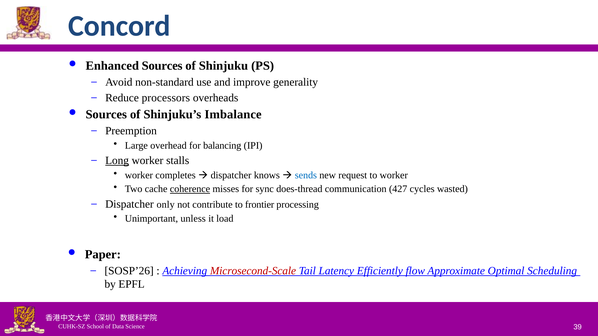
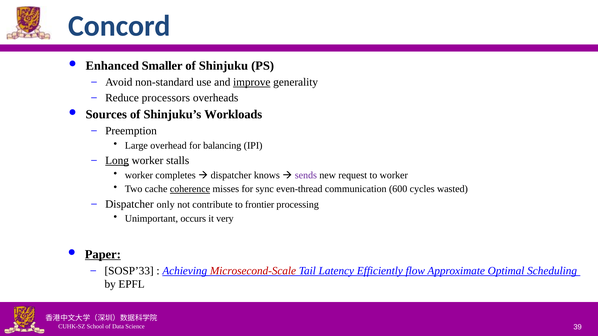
Enhanced Sources: Sources -> Smaller
improve underline: none -> present
Imbalance: Imbalance -> Workloads
sends colour: blue -> purple
does-thread: does-thread -> even-thread
427: 427 -> 600
unless: unless -> occurs
load: load -> very
Paper underline: none -> present
SOSP’26: SOSP’26 -> SOSP’33
